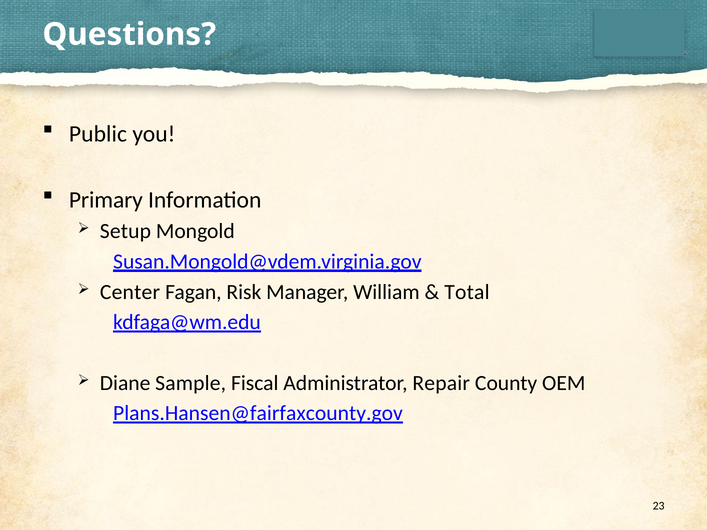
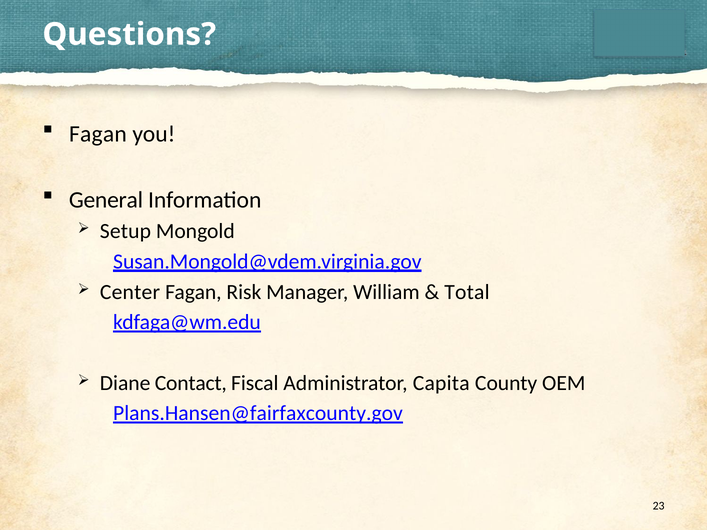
Public at (98, 134): Public -> Fagan
Primary: Primary -> General
Sample: Sample -> Contact
Repair: Repair -> Capita
